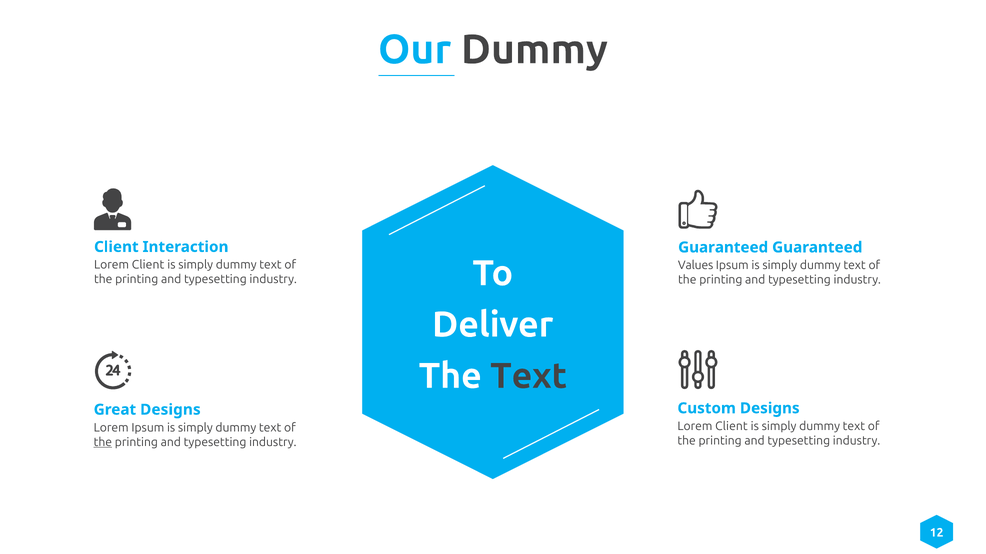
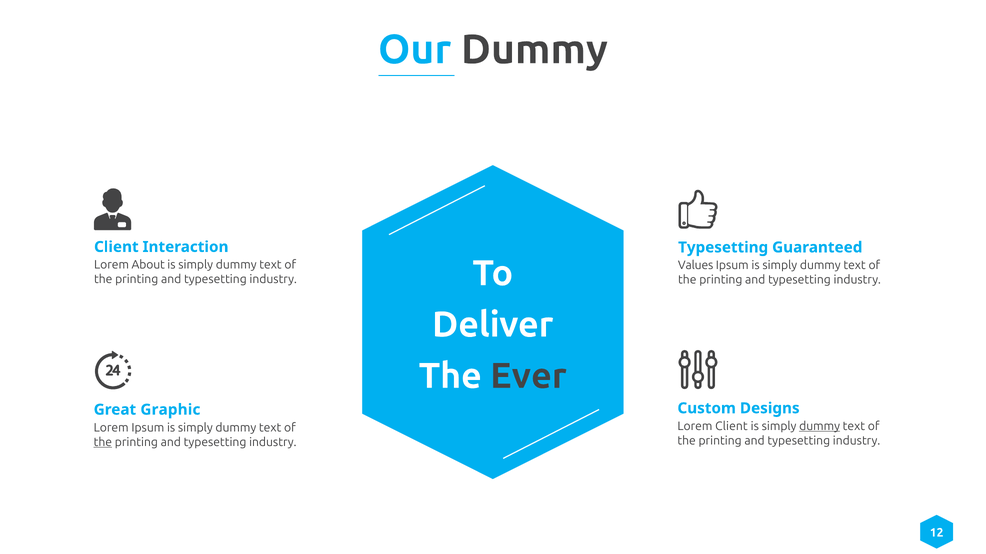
Guaranteed at (723, 247): Guaranteed -> Typesetting
Client at (148, 265): Client -> About
The Text: Text -> Ever
Great Designs: Designs -> Graphic
dummy at (820, 426) underline: none -> present
